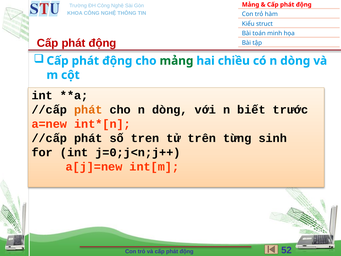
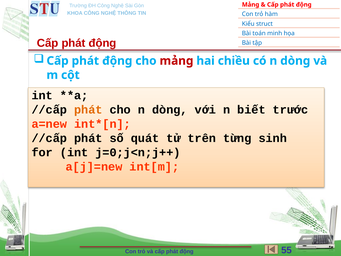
mảng at (176, 61) colour: green -> red
tren: tren -> quát
52: 52 -> 55
